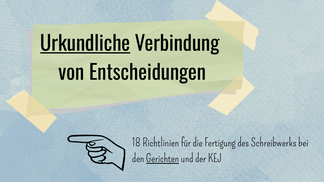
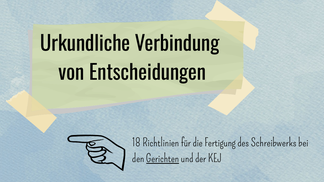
Urkundliche underline: present -> none
